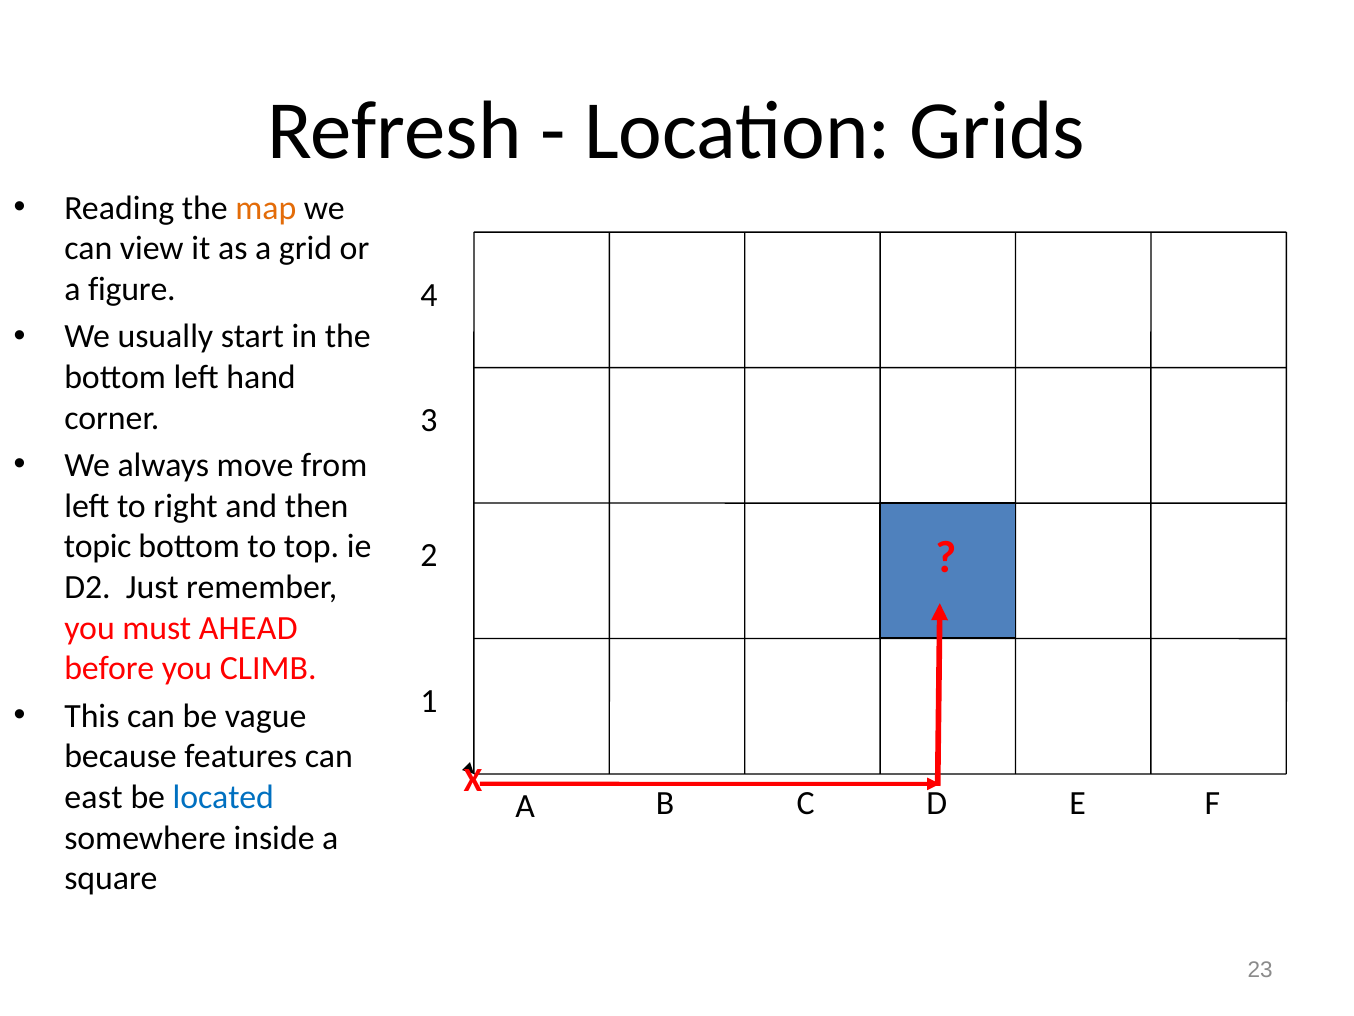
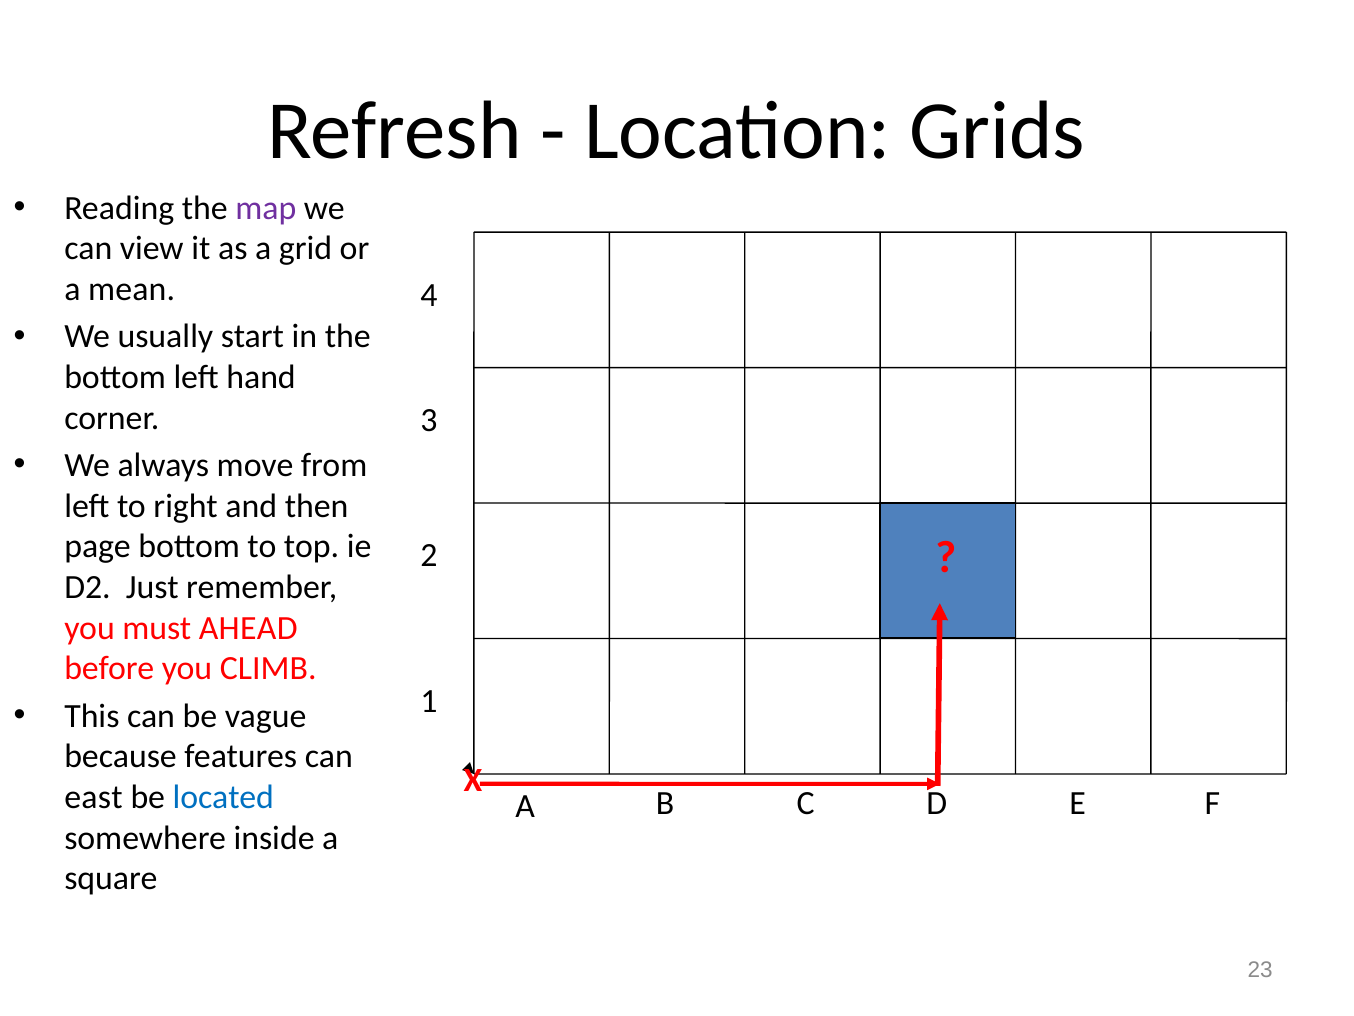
map colour: orange -> purple
figure: figure -> mean
topic: topic -> page
